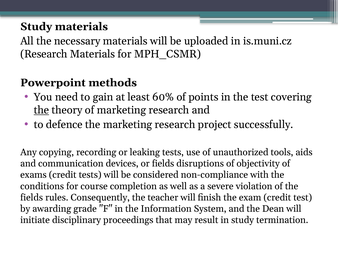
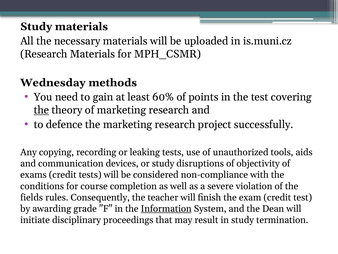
Powerpoint: Powerpoint -> Wednesday
or fields: fields -> study
Information underline: none -> present
